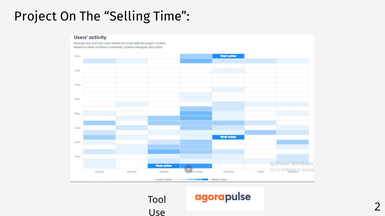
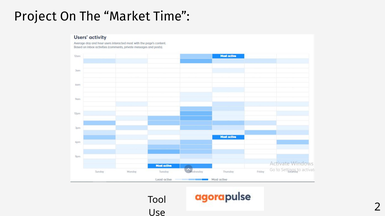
Selling: Selling -> Market
